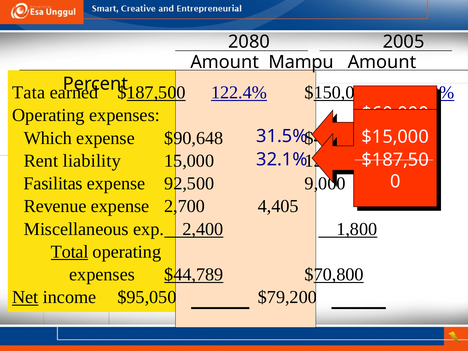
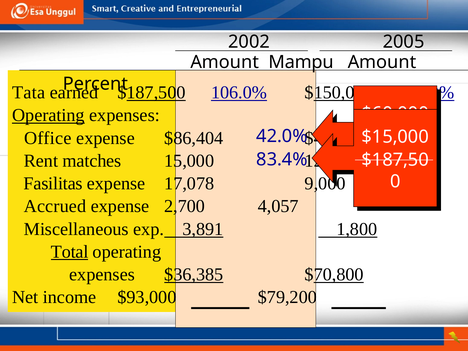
2080: 2080 -> 2002
122.4%: 122.4% -> 106.0%
Operating at (48, 115) underline: none -> present
Which: Which -> Office
$90,648: $90,648 -> $86,404
31.5%: 31.5% -> 42.0%
liability: liability -> matches
32.1%: 32.1% -> 83.4%
92,500: 92,500 -> 17,078
Revenue: Revenue -> Accrued
4,405: 4,405 -> 4,057
2,400: 2,400 -> 3,891
$44,789: $44,789 -> $36,385
Net underline: present -> none
$95,050: $95,050 -> $93,000
